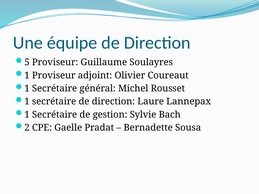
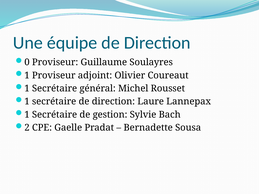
5: 5 -> 0
